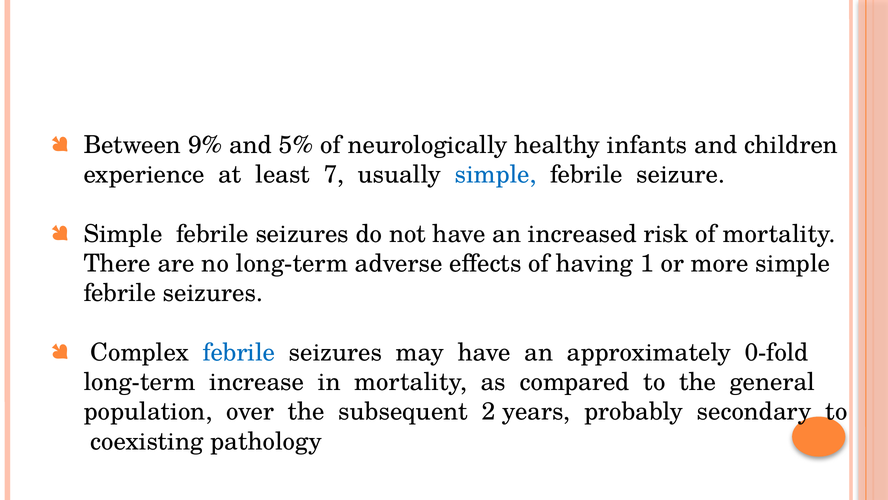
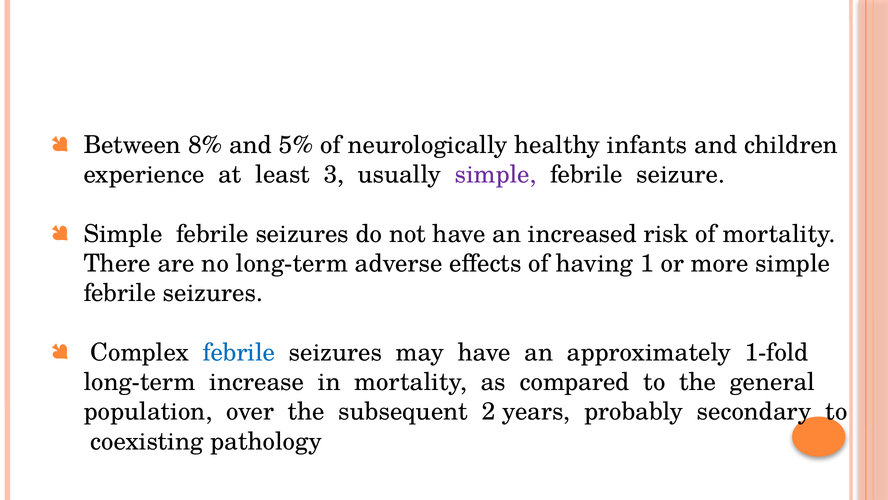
9%: 9% -> 8%
7: 7 -> 3
simple at (496, 174) colour: blue -> purple
0-fold: 0-fold -> 1-fold
